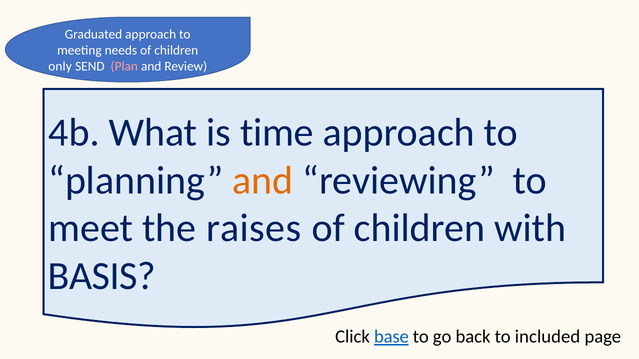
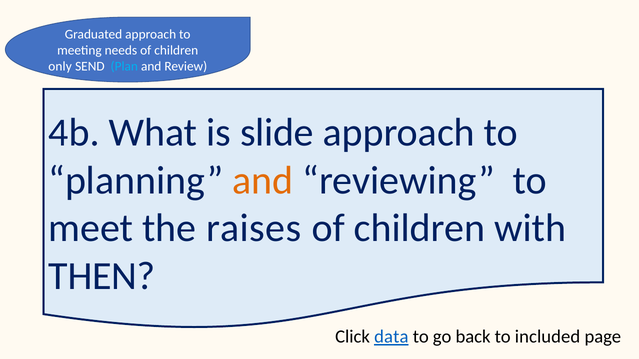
Plan colour: pink -> light blue
time: time -> slide
BASIS: BASIS -> THEN
base: base -> data
